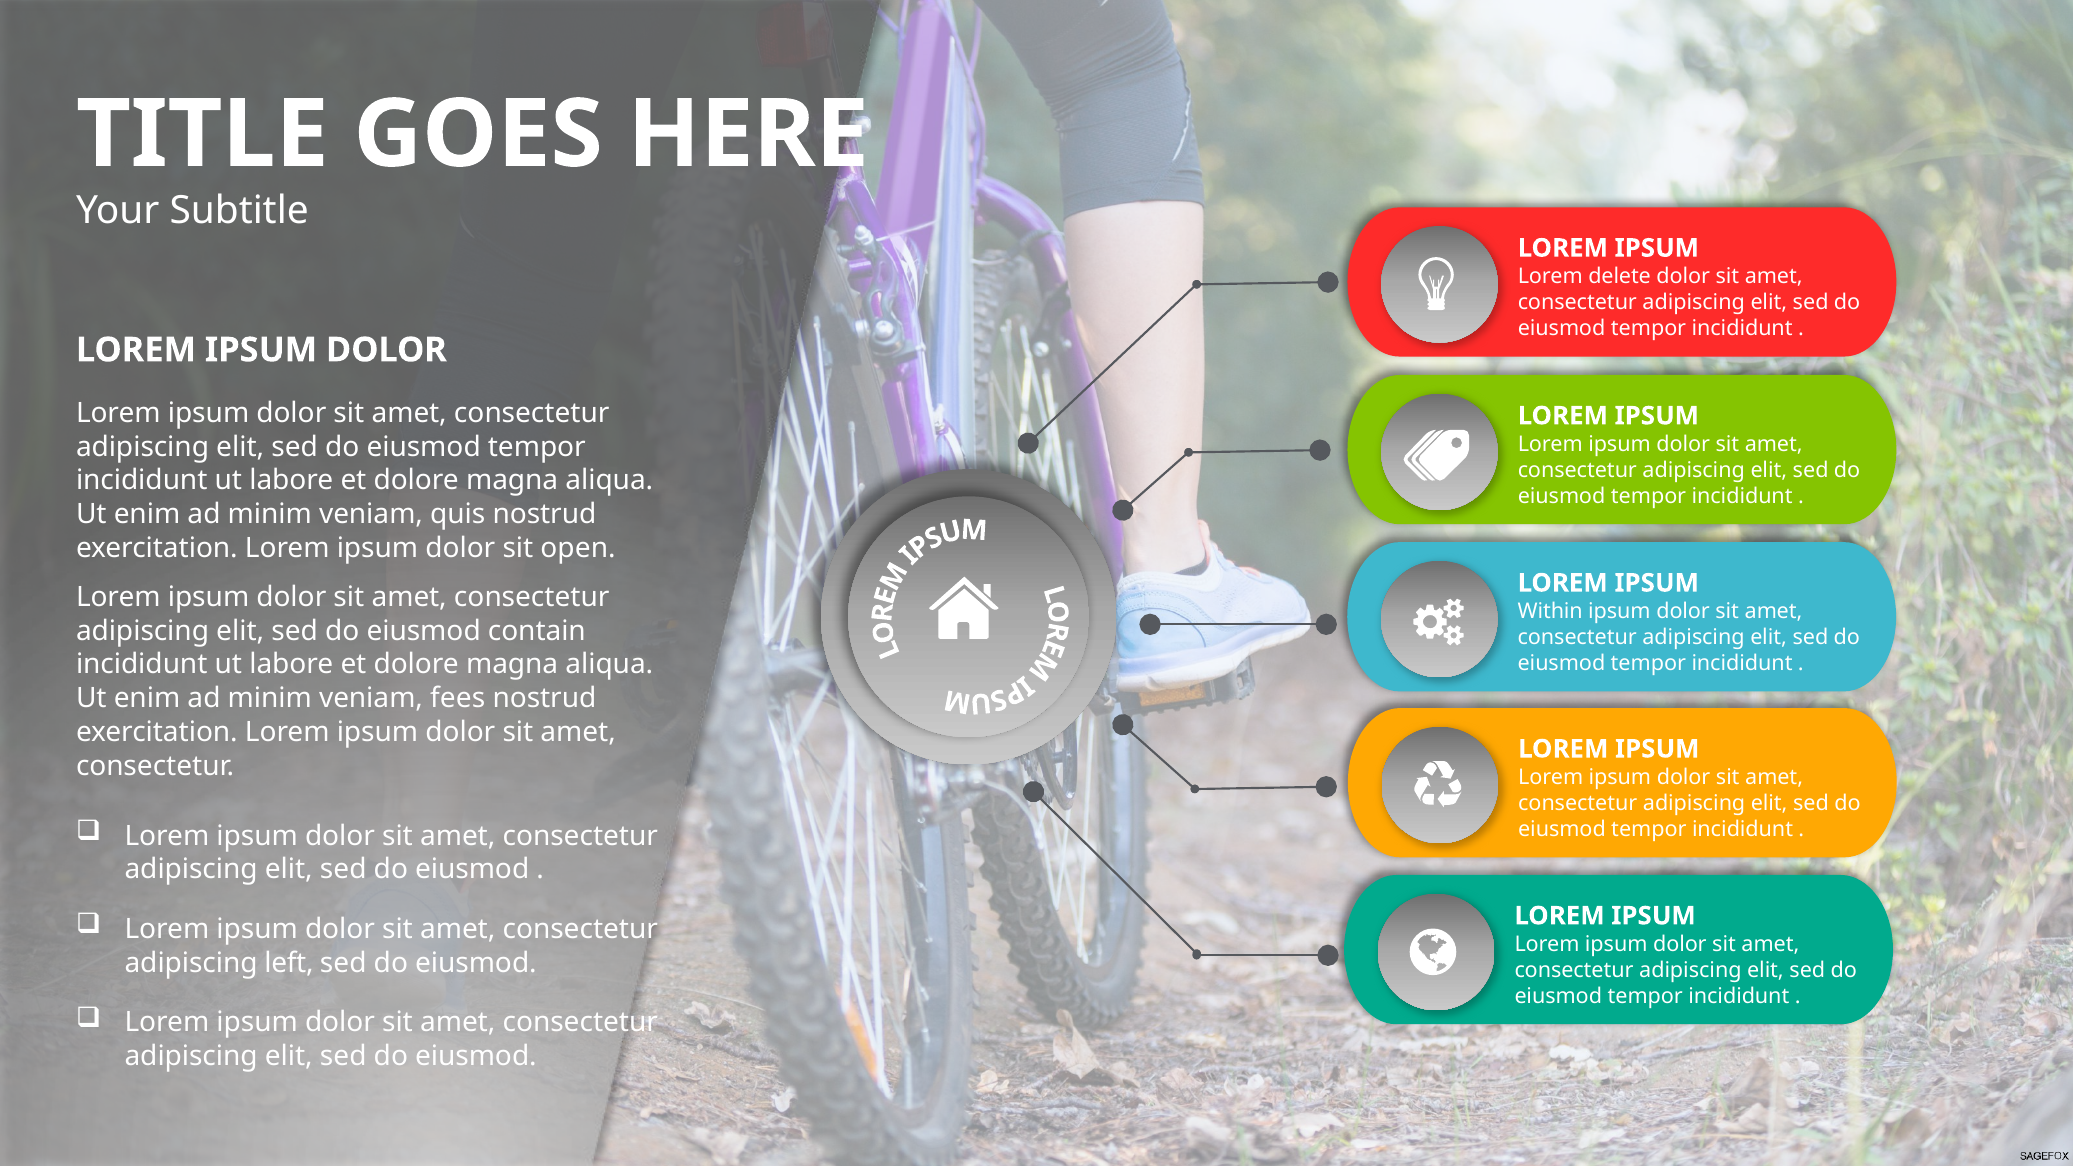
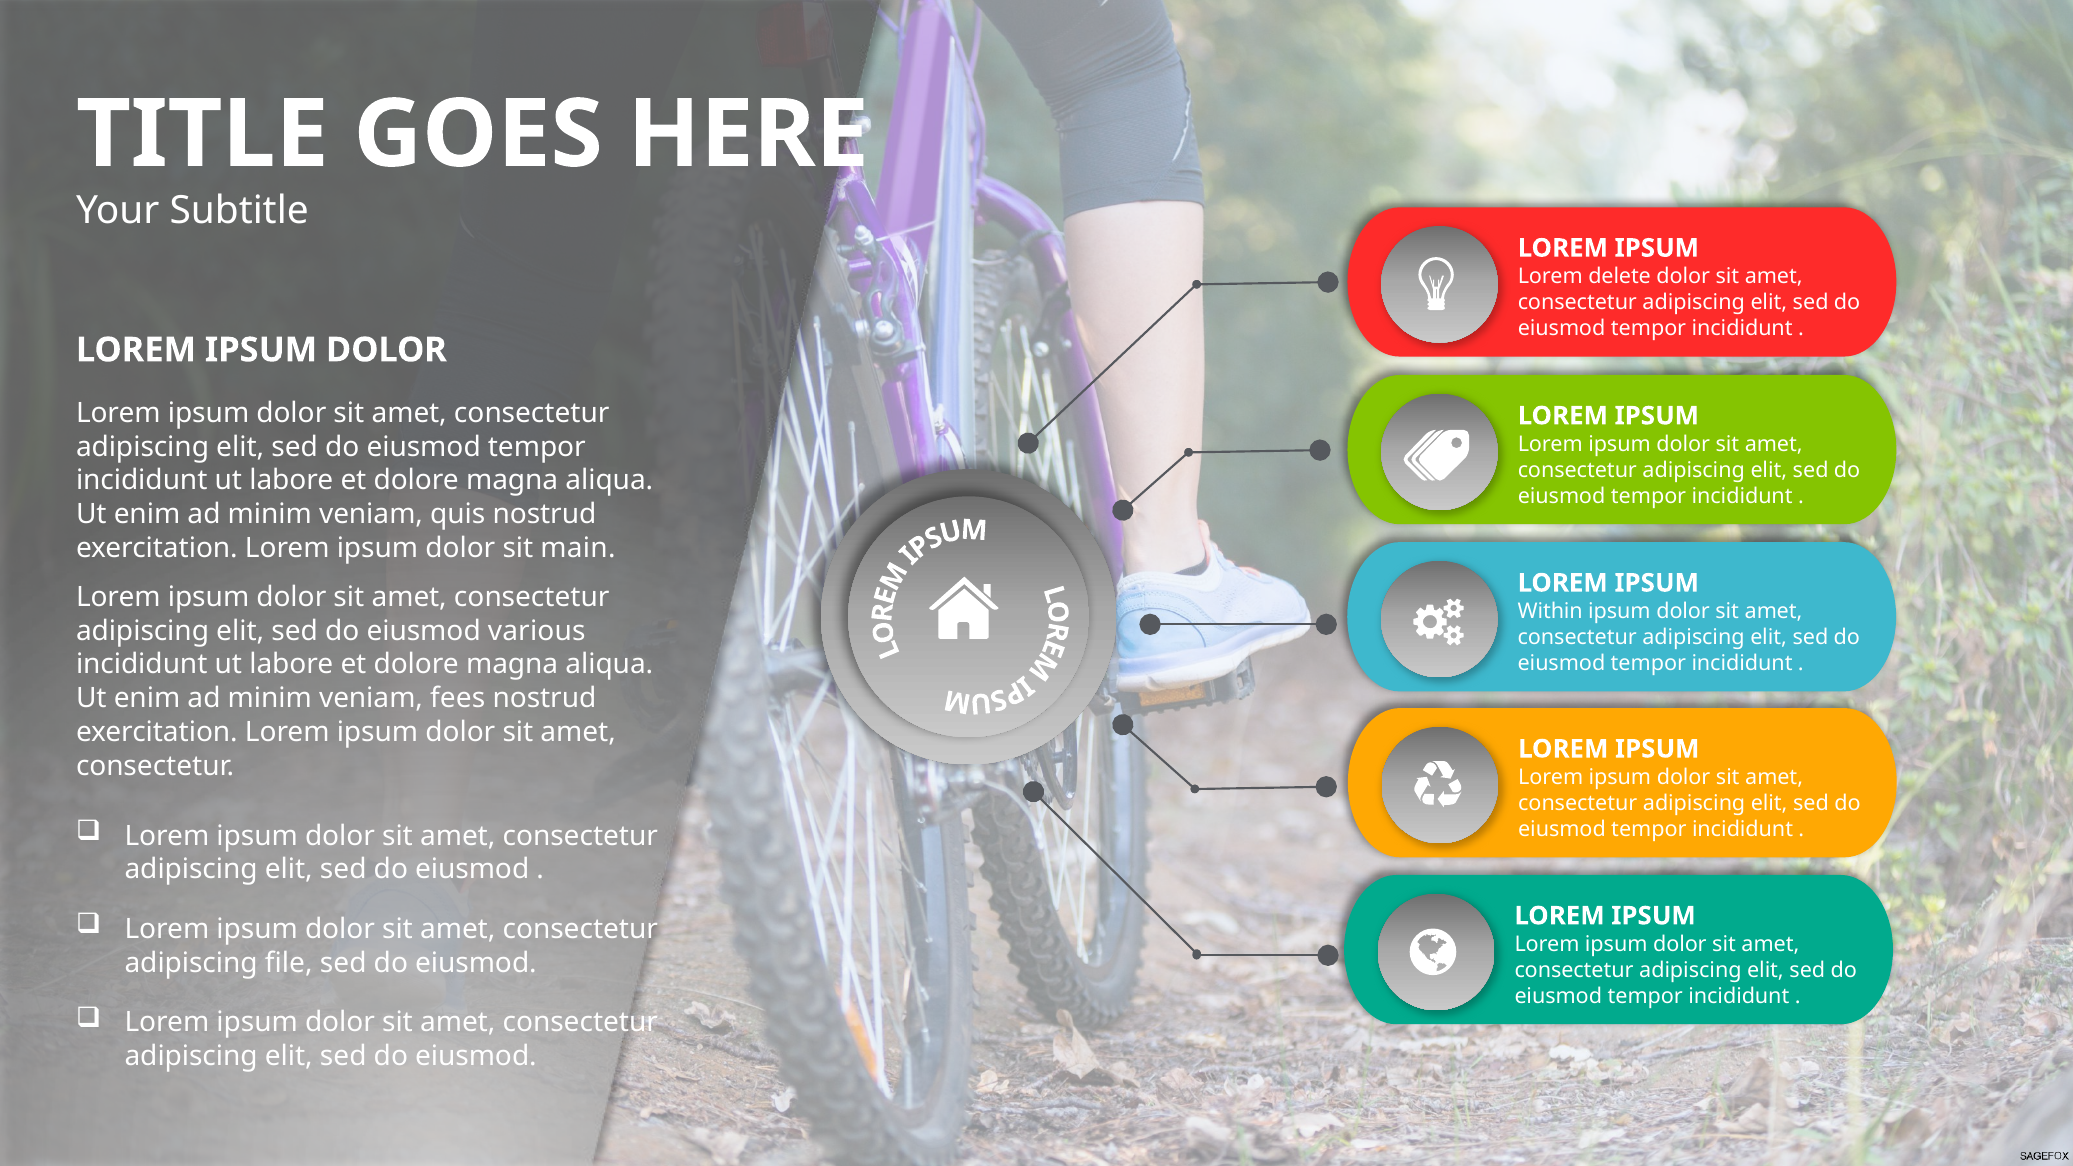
open: open -> main
contain: contain -> various
left: left -> file
